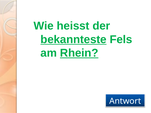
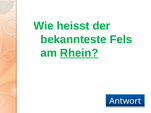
bekannteste underline: present -> none
